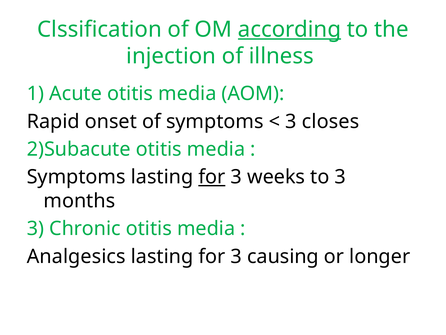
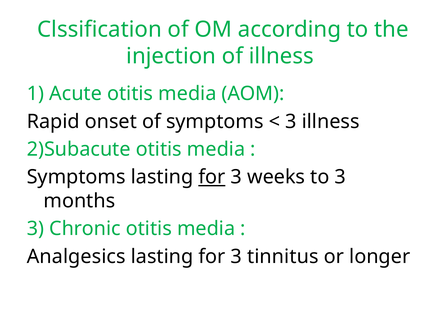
according underline: present -> none
3 closes: closes -> illness
causing: causing -> tinnitus
